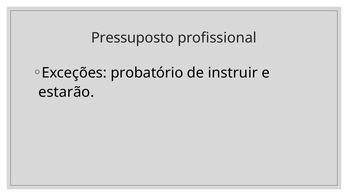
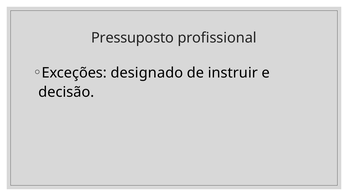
probatório: probatório -> designado
estarão: estarão -> decisão
